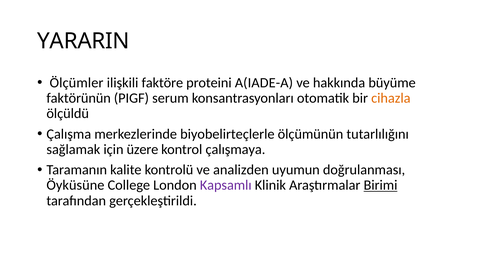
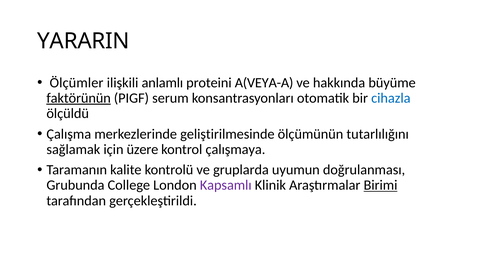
faktöre: faktöre -> anlamlı
A(IADE-A: A(IADE-A -> A(VEYA-A
faktörünün underline: none -> present
cihazla colour: orange -> blue
biyobelirteçlerle: biyobelirteçlerle -> geliştirilmesinde
analizden: analizden -> gruplarda
Öyküsüne: Öyküsüne -> Grubunda
